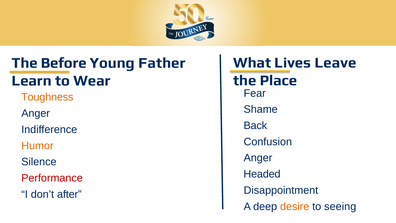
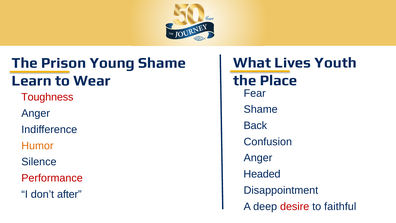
Leave: Leave -> Youth
Before: Before -> Prison
Young Father: Father -> Shame
Toughness colour: orange -> red
desire colour: orange -> red
seeing: seeing -> faithful
